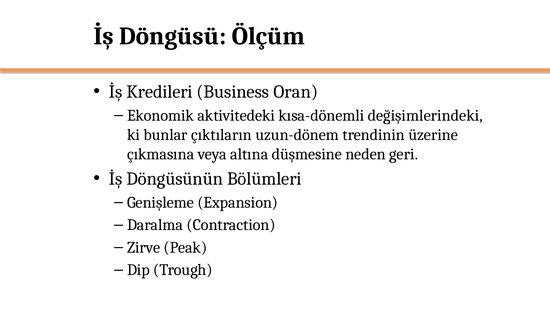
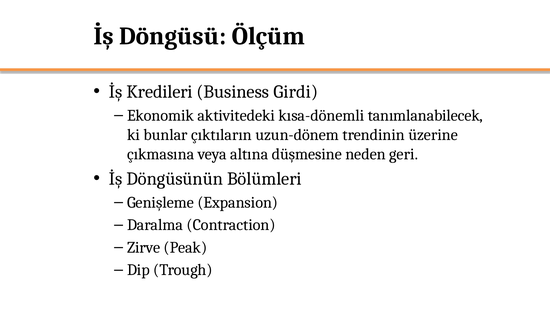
Oran: Oran -> Girdi
değişimlerindeki: değişimlerindeki -> tanımlanabilecek
